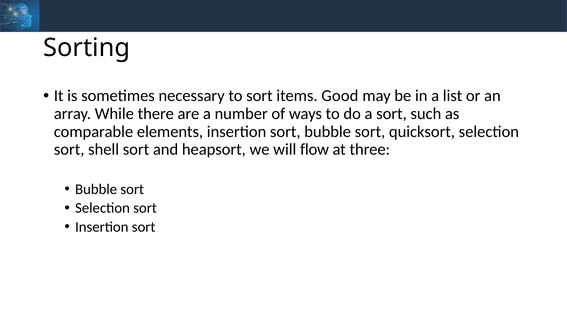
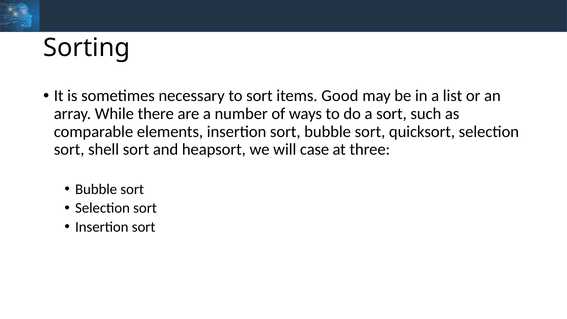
flow: flow -> case
